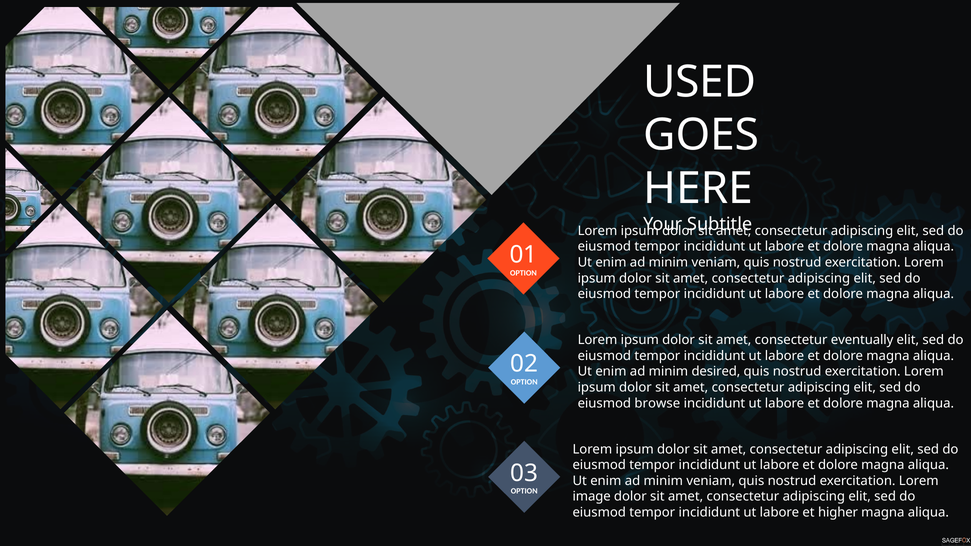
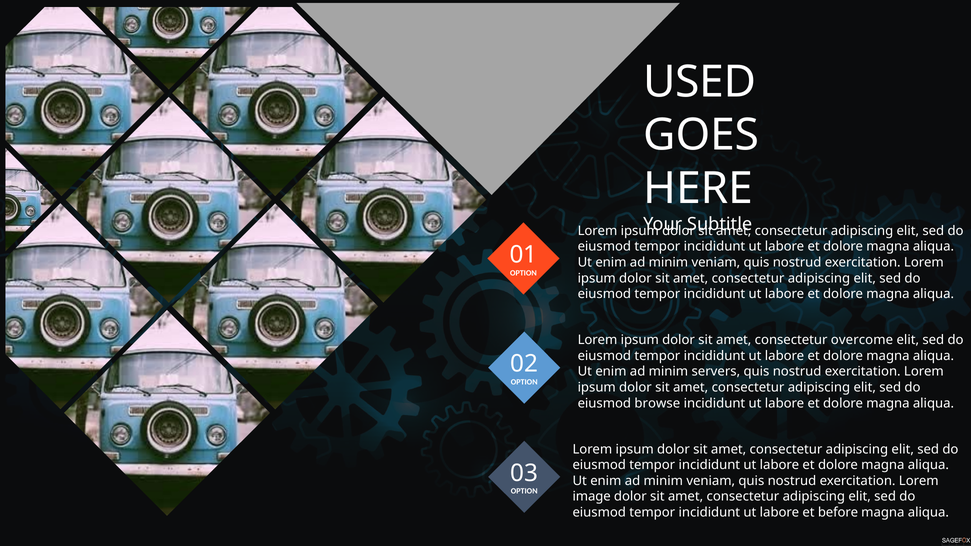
eventually: eventually -> overcome
desired: desired -> servers
higher: higher -> before
